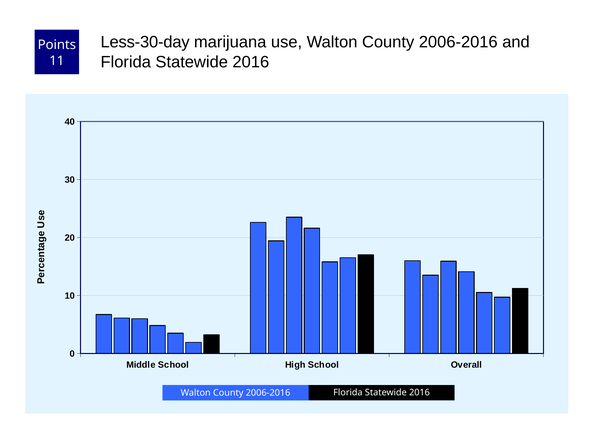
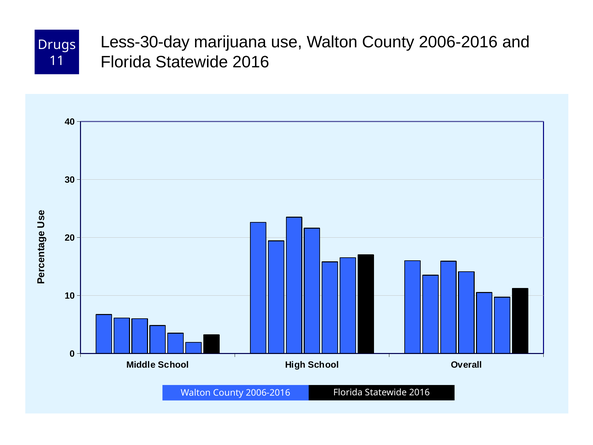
Points: Points -> Drugs
